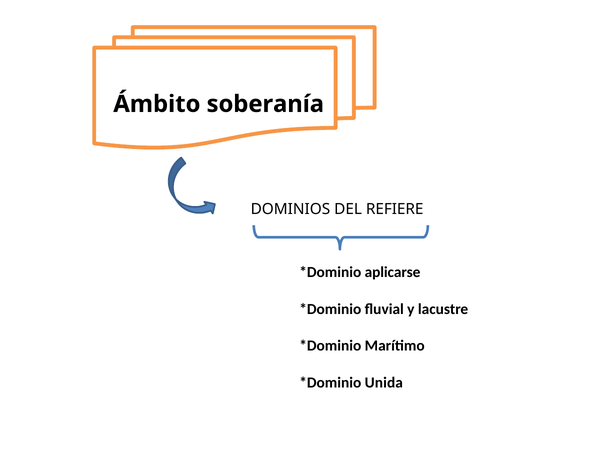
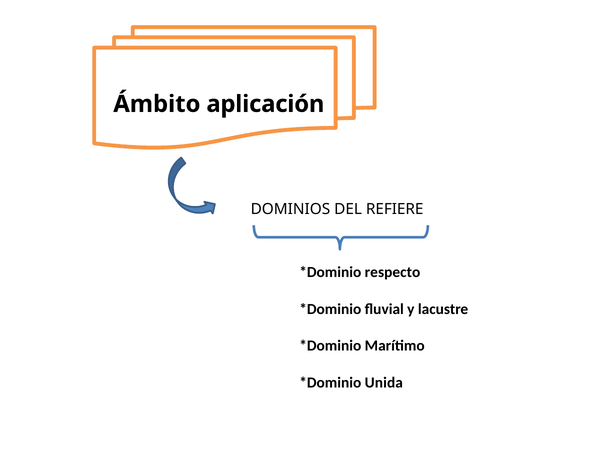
soberanía: soberanía -> aplicación
aplicarse: aplicarse -> respecto
